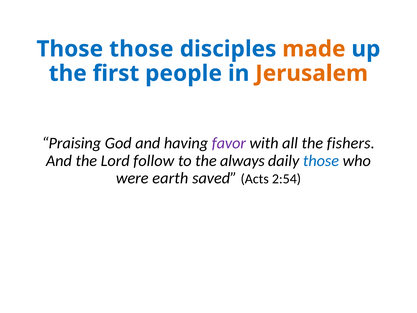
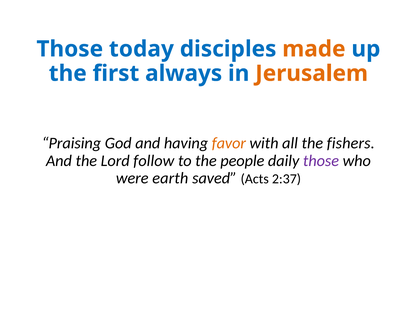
Those those: those -> today
people: people -> always
favor colour: purple -> orange
always: always -> people
those at (321, 161) colour: blue -> purple
2:54: 2:54 -> 2:37
